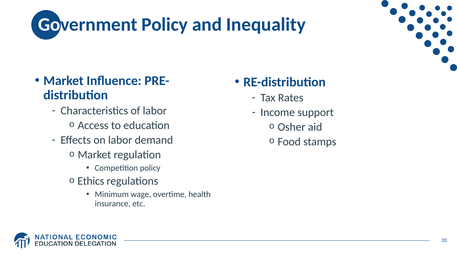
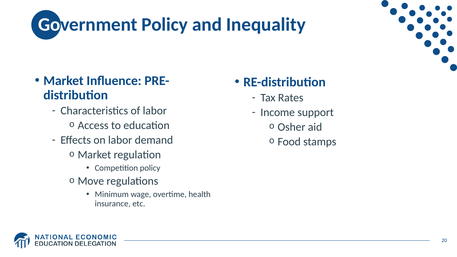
Ethics: Ethics -> Move
